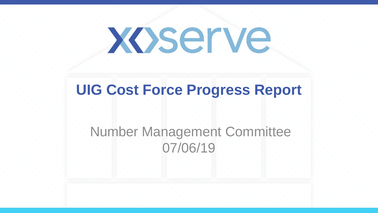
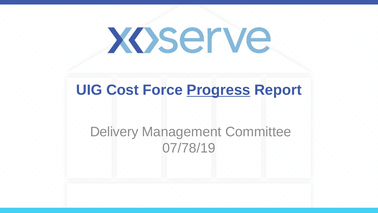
Progress underline: none -> present
Number: Number -> Delivery
07/06/19: 07/06/19 -> 07/78/19
